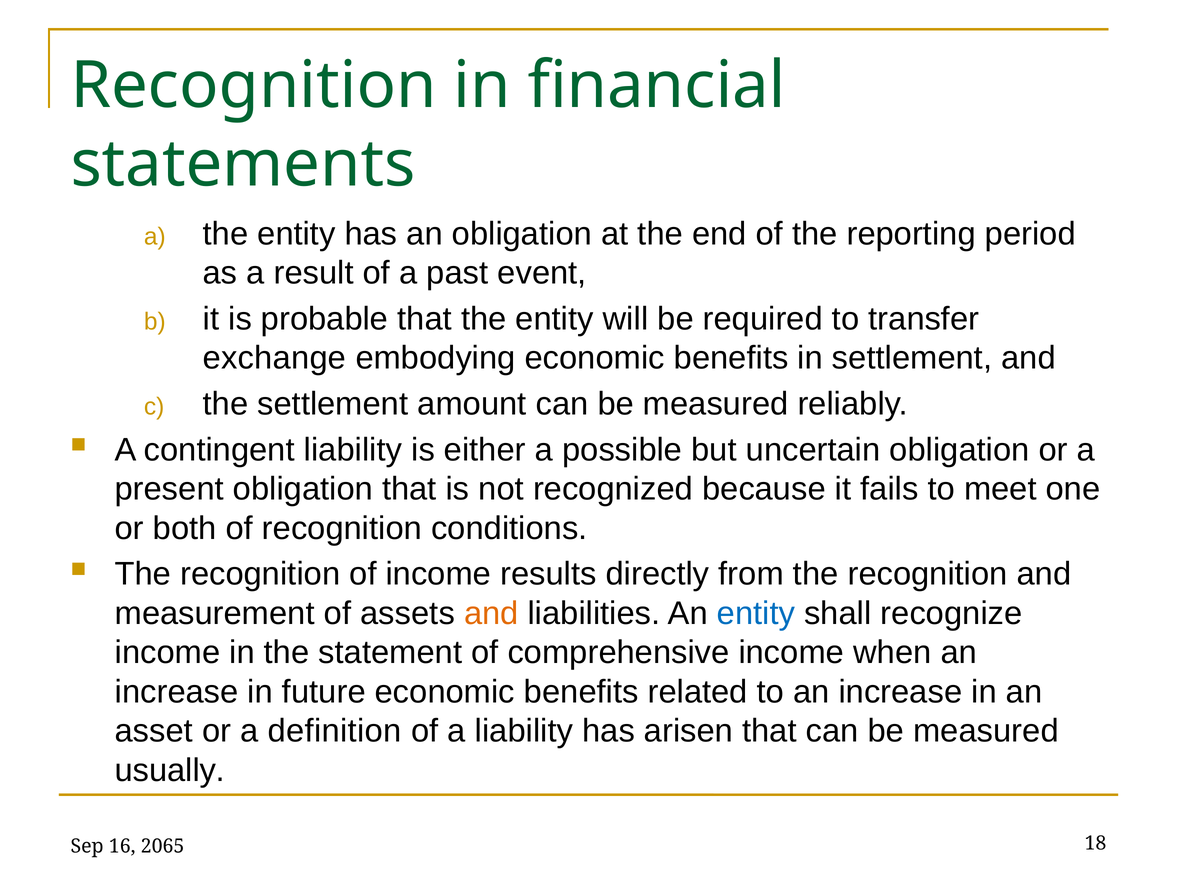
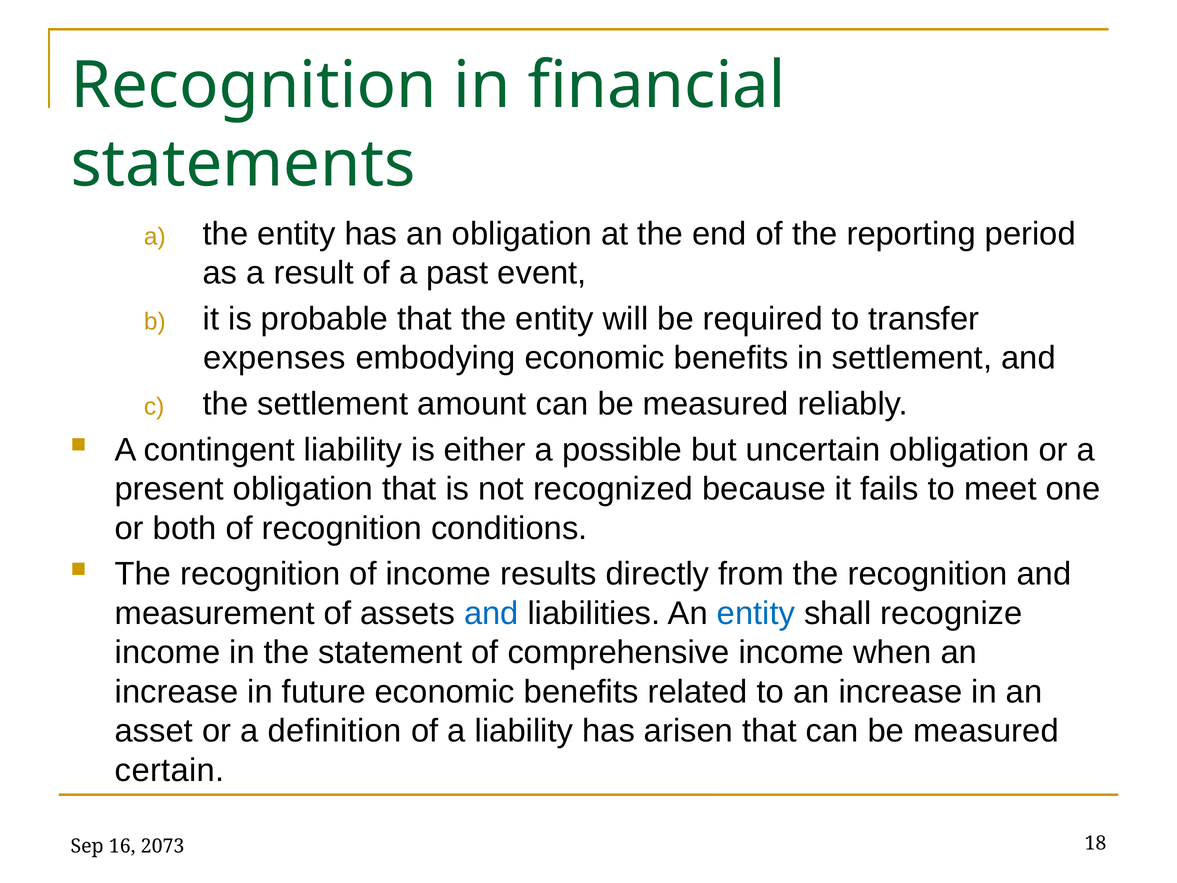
exchange: exchange -> expenses
and at (491, 613) colour: orange -> blue
usually: usually -> certain
2065: 2065 -> 2073
